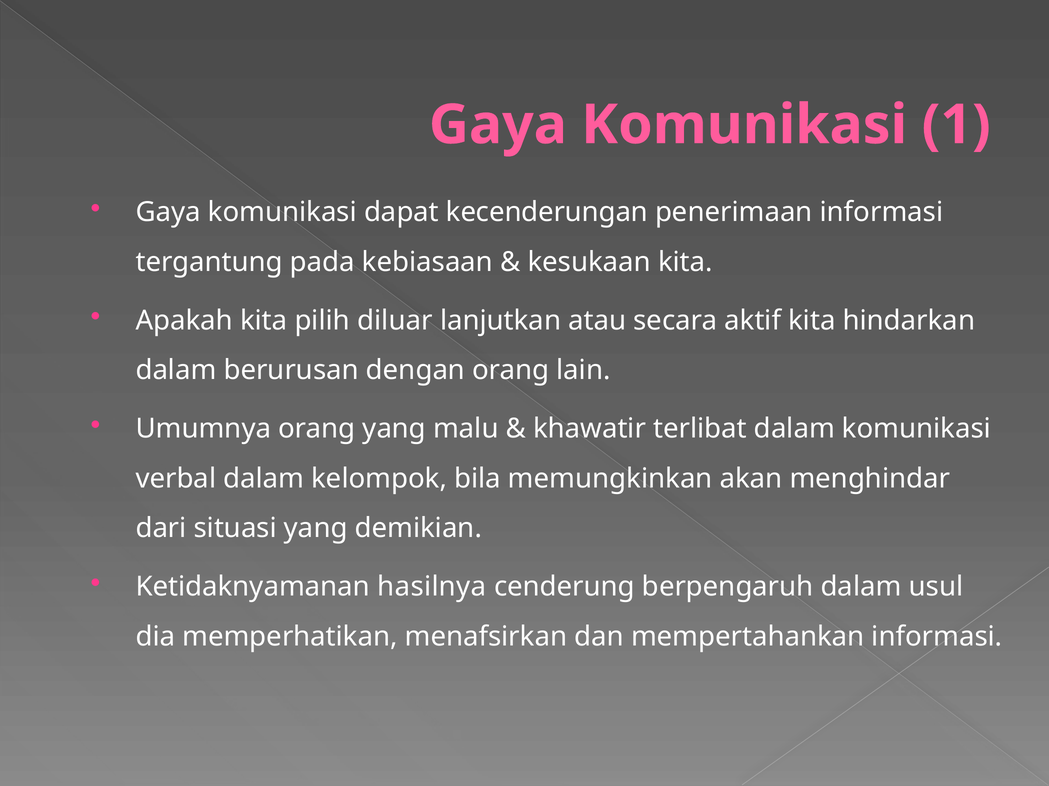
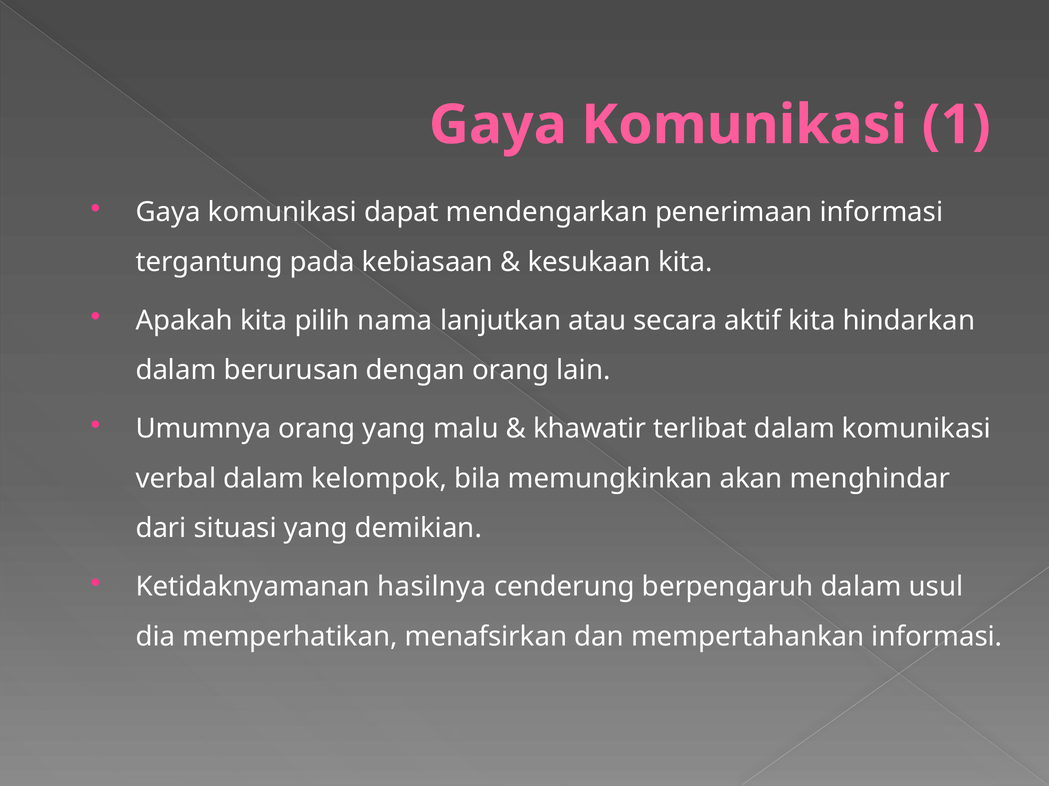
kecenderungan: kecenderungan -> mendengarkan
diluar: diluar -> nama
